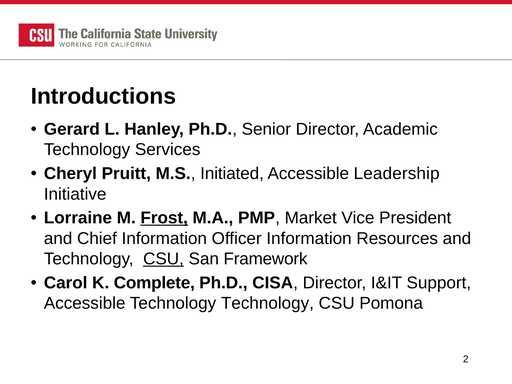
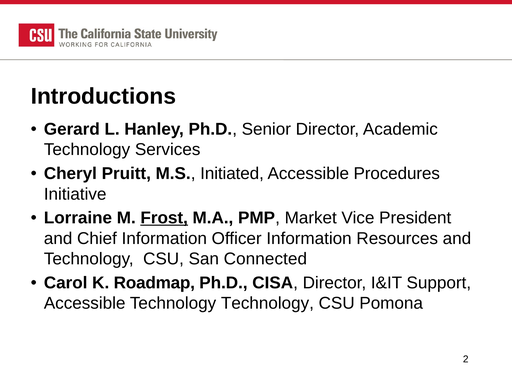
Leadership: Leadership -> Procedures
CSU at (163, 259) underline: present -> none
Framework: Framework -> Connected
Complete: Complete -> Roadmap
